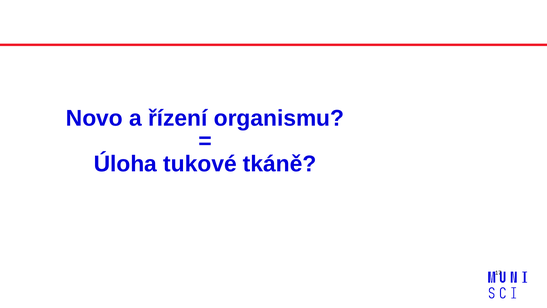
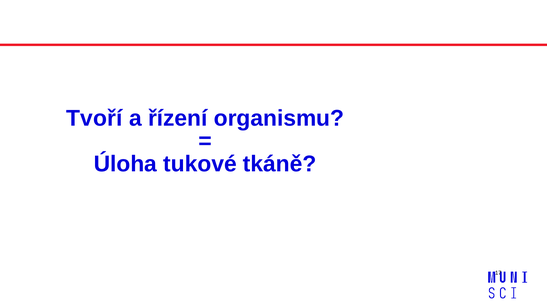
Novo: Novo -> Tvoří
